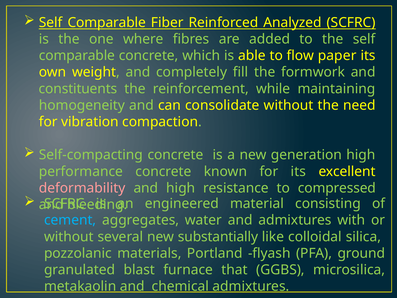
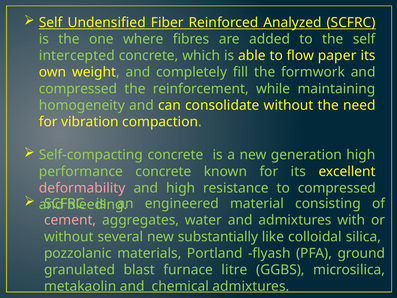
Comparable at (107, 22): Comparable -> Undensified
comparable at (77, 56): comparable -> intercepted
constituents at (78, 89): constituents -> compressed
cement colour: light blue -> pink
that: that -> litre
